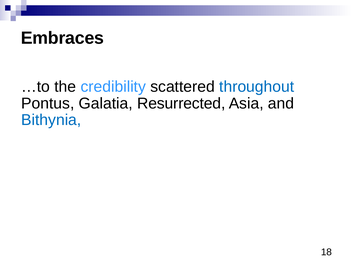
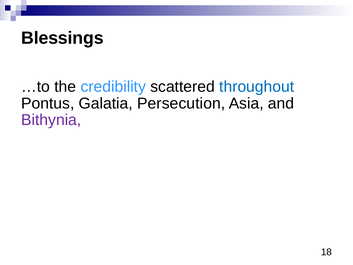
Embraces: Embraces -> Blessings
Resurrected: Resurrected -> Persecution
Bithynia colour: blue -> purple
